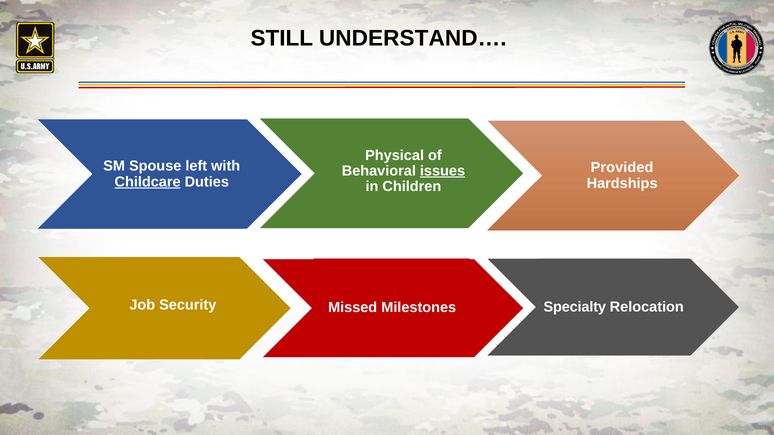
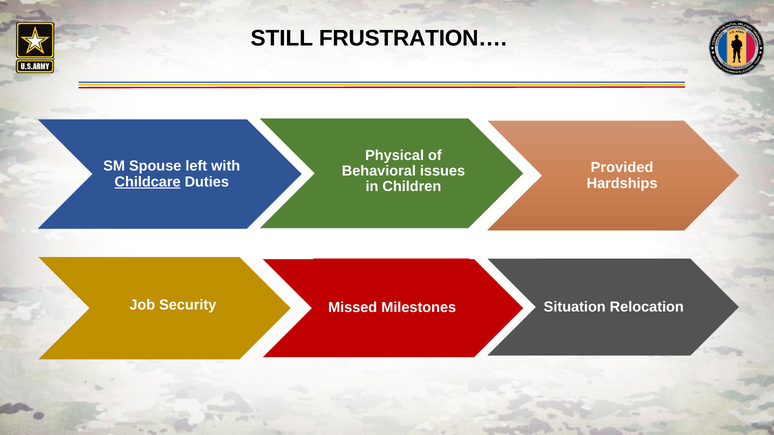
UNDERSTAND…: UNDERSTAND… -> FRUSTRATION…
issues underline: present -> none
Specialty: Specialty -> Situation
